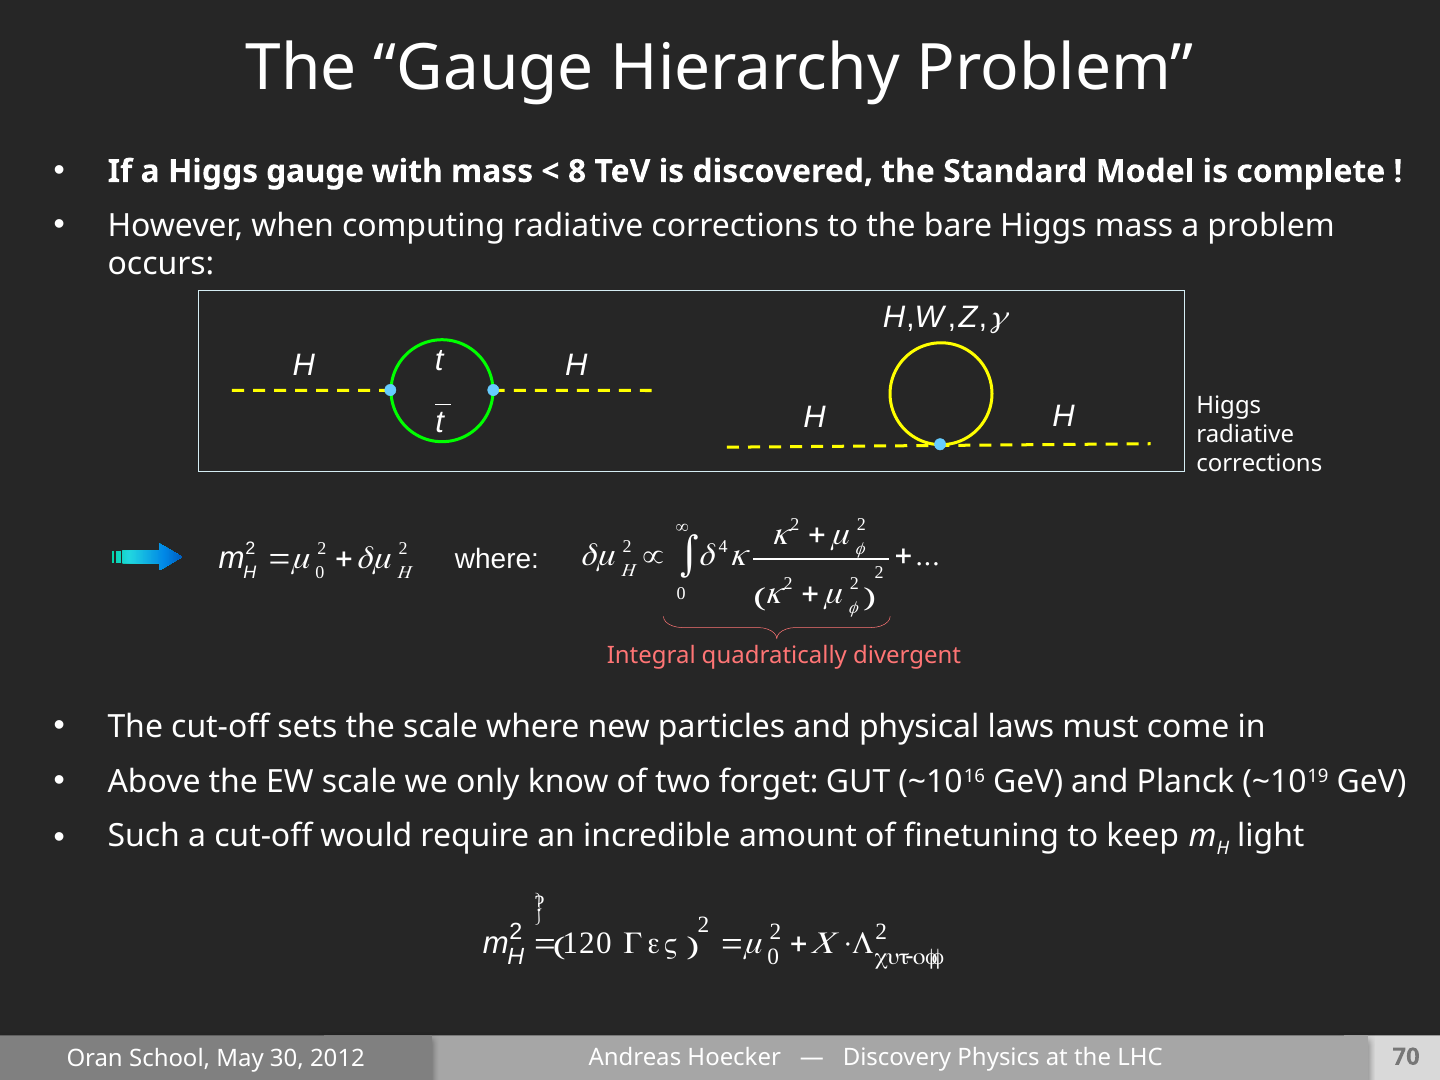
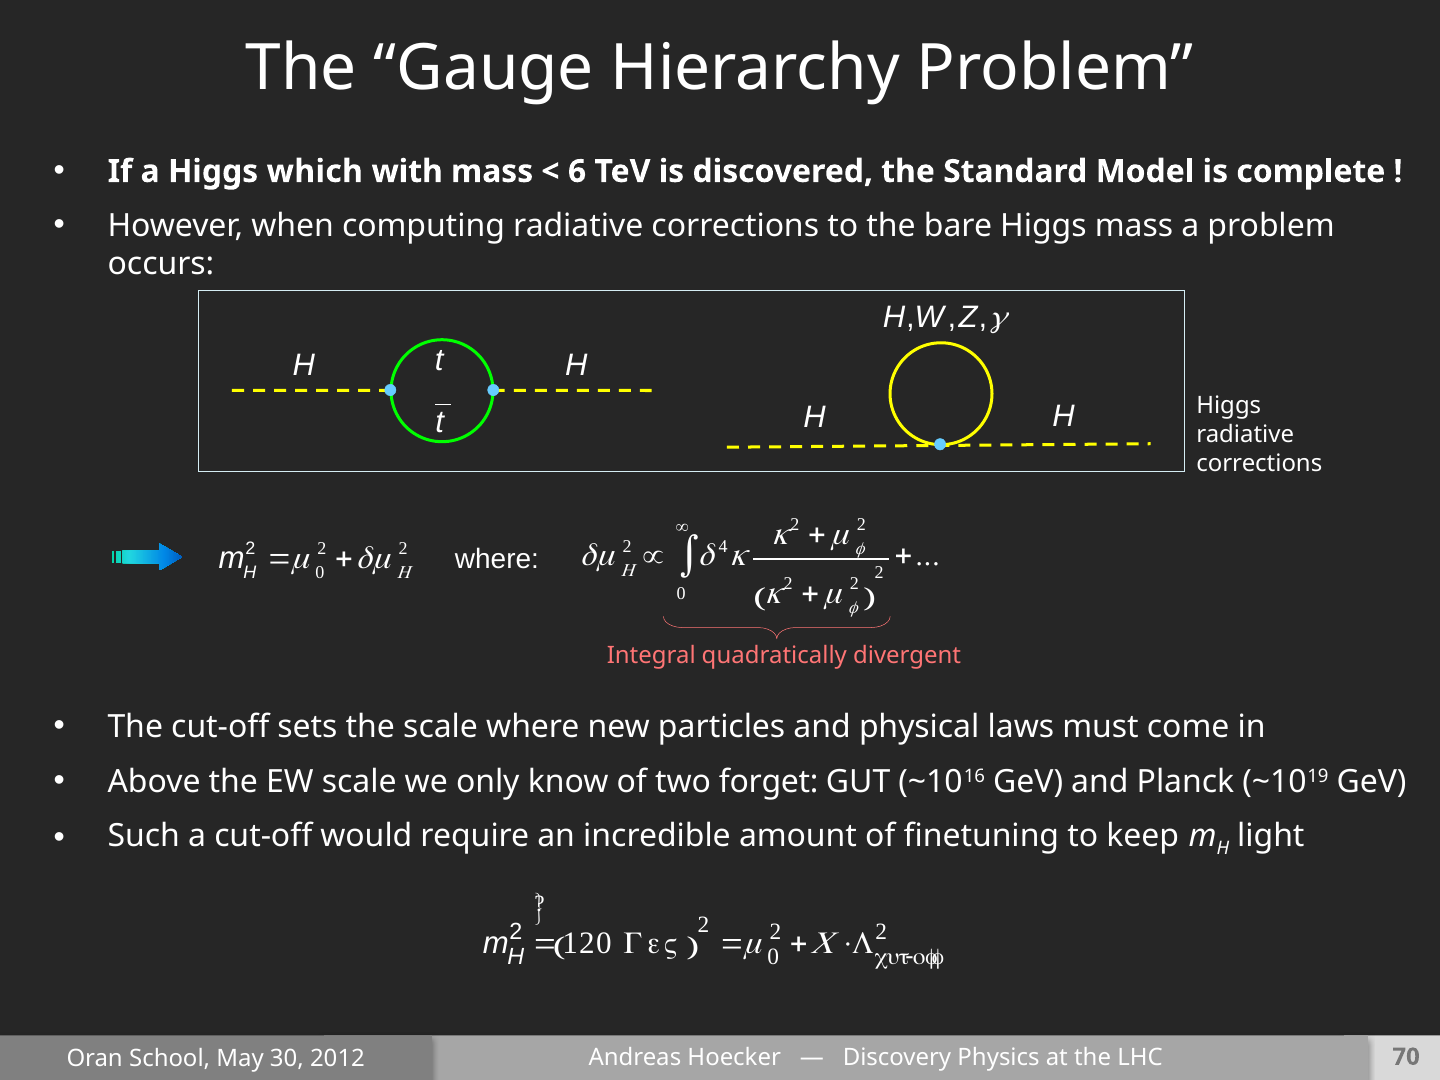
Higgs gauge: gauge -> which
8: 8 -> 6
